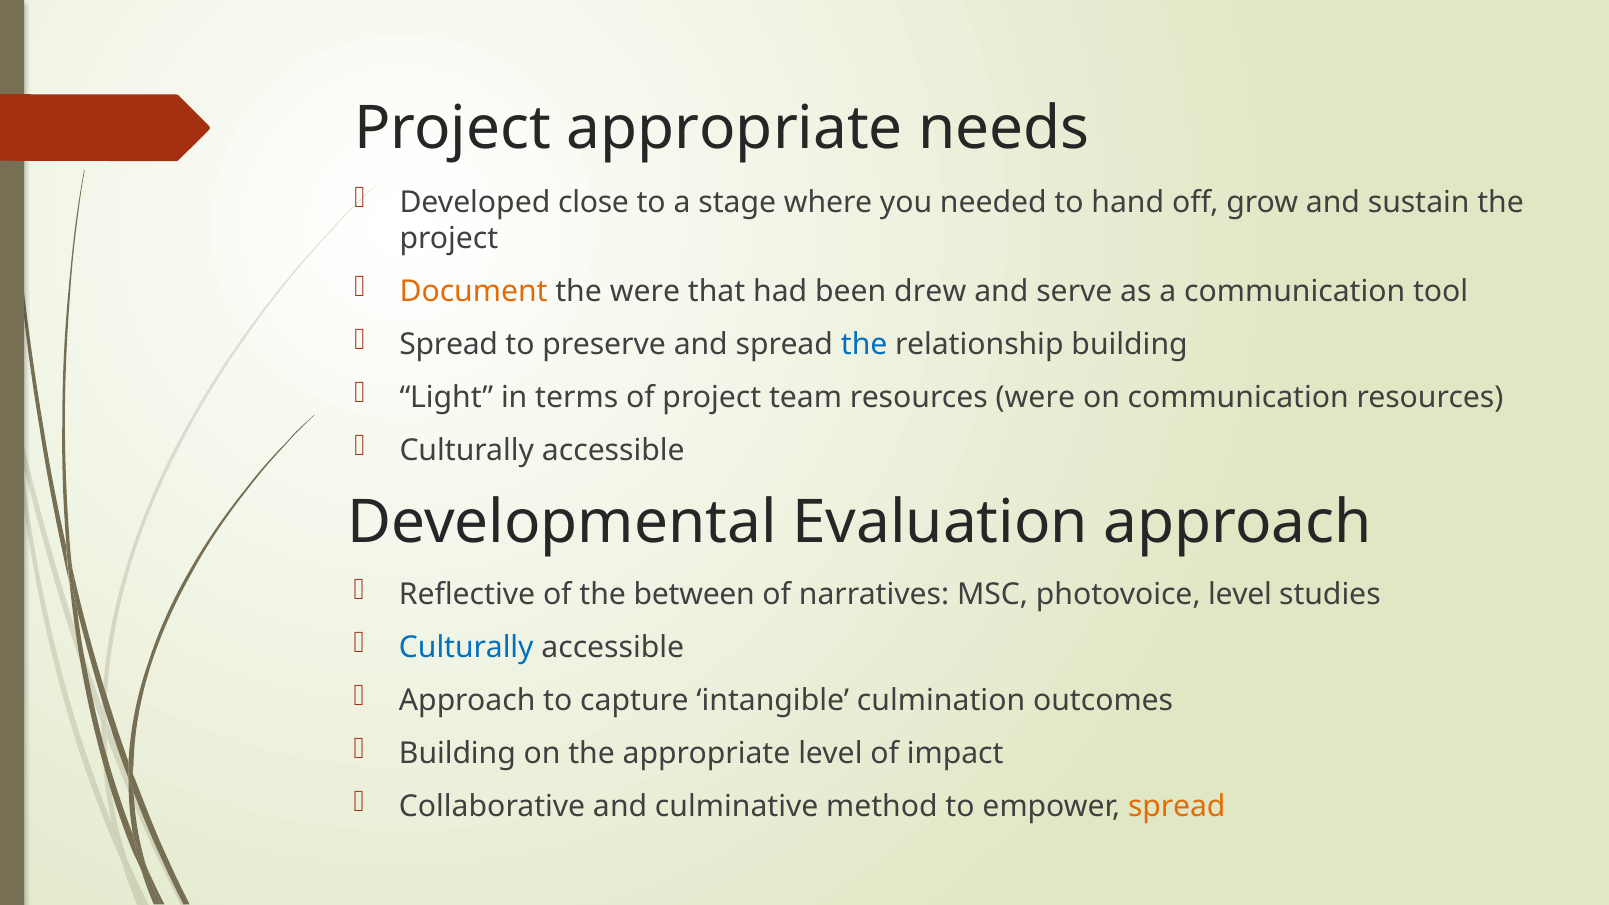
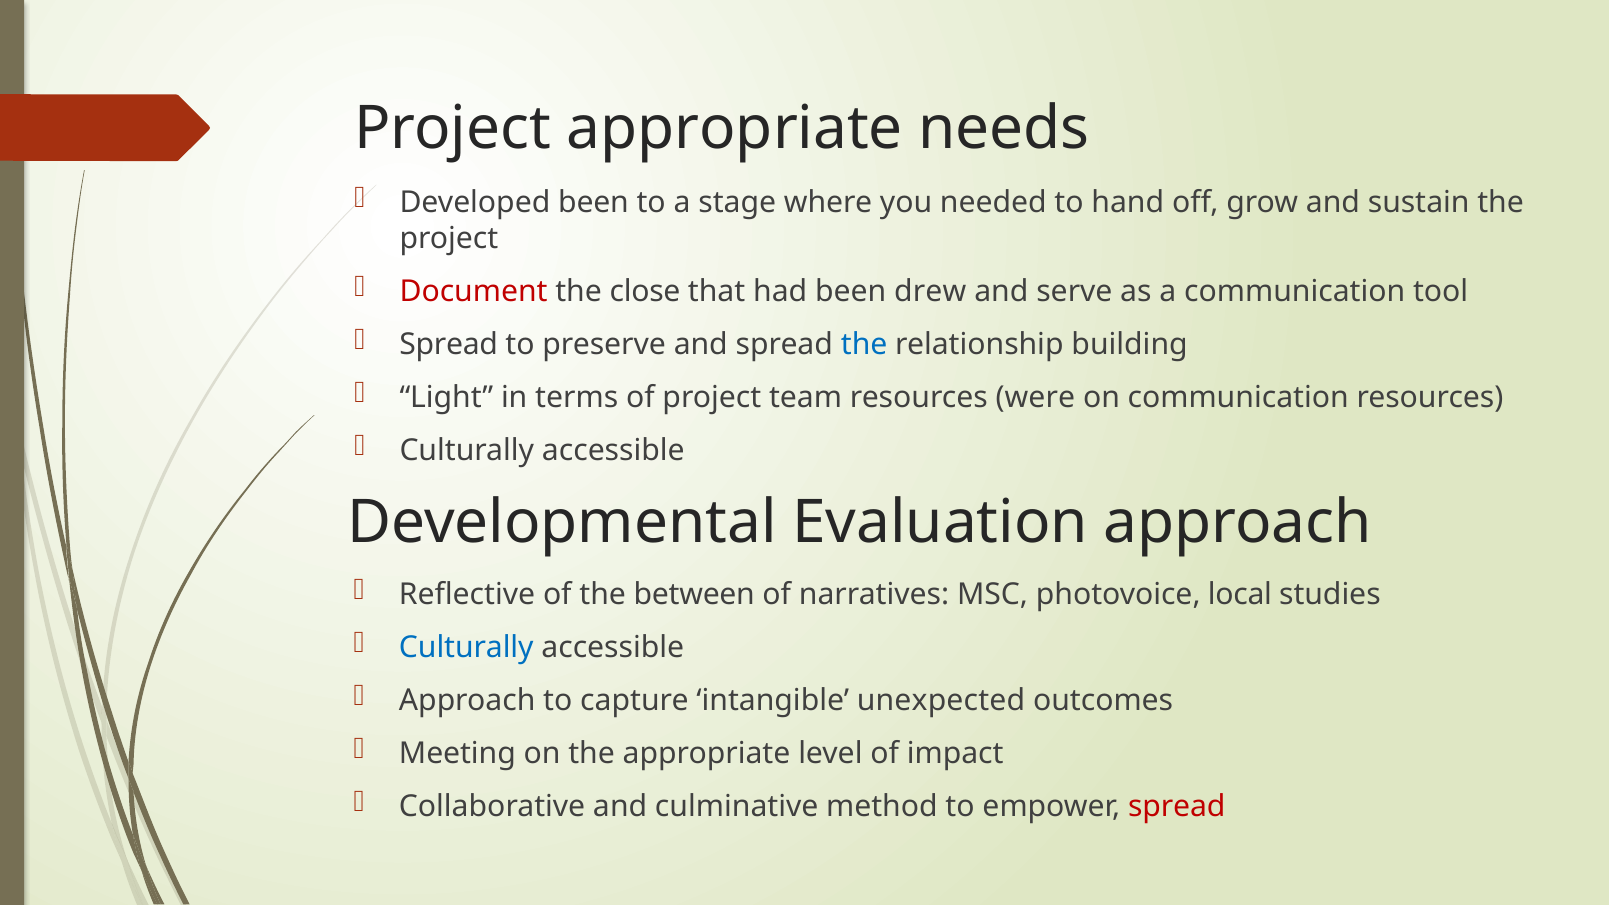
Developed close: close -> been
Document colour: orange -> red
the were: were -> close
photovoice level: level -> local
culmination: culmination -> unexpected
Building at (457, 753): Building -> Meeting
spread at (1177, 806) colour: orange -> red
